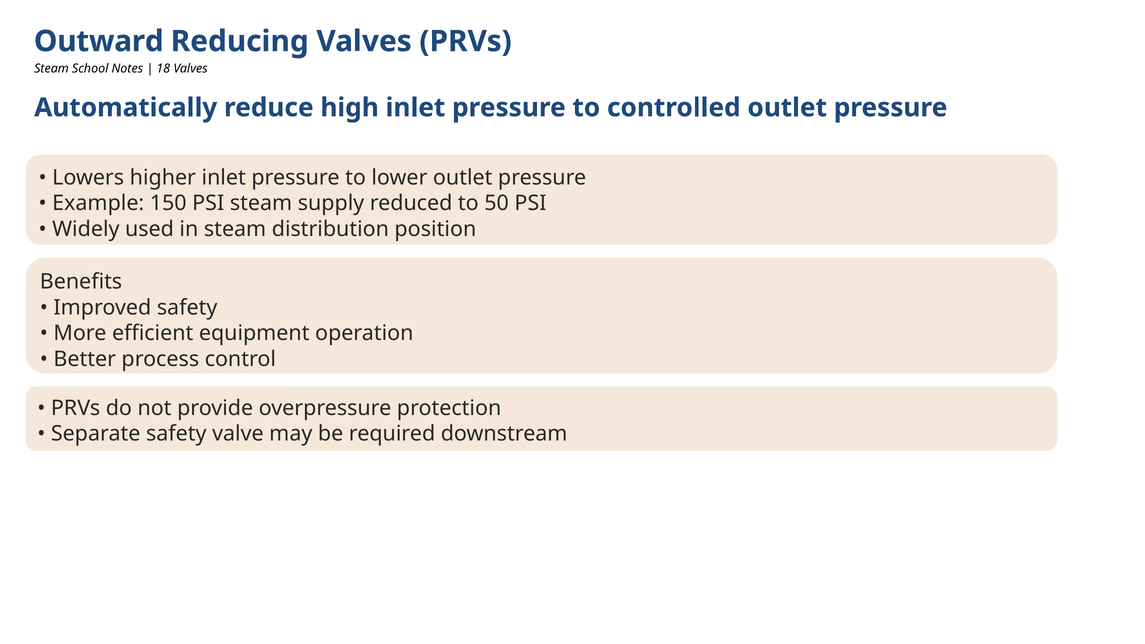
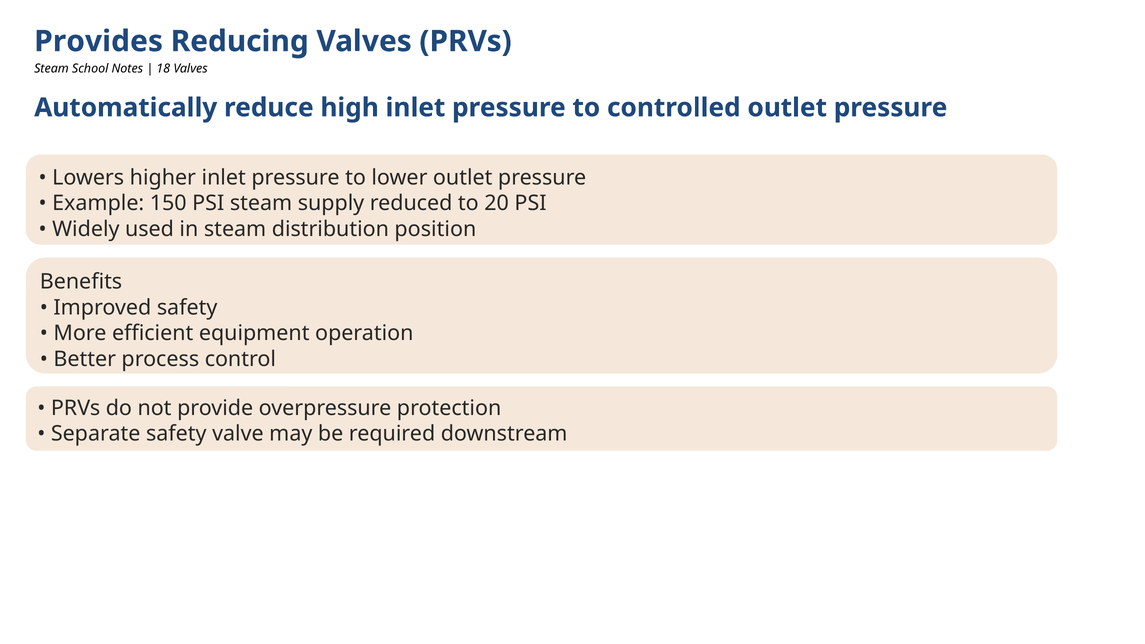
Outward: Outward -> Provides
50: 50 -> 20
